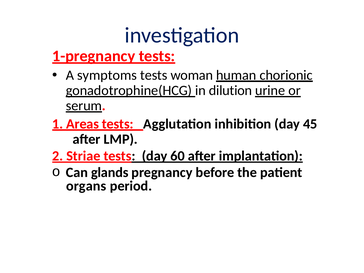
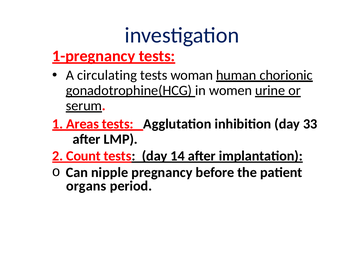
symptoms: symptoms -> circulating
dilution: dilution -> women
45: 45 -> 33
Striae: Striae -> Count
60: 60 -> 14
glands: glands -> nipple
